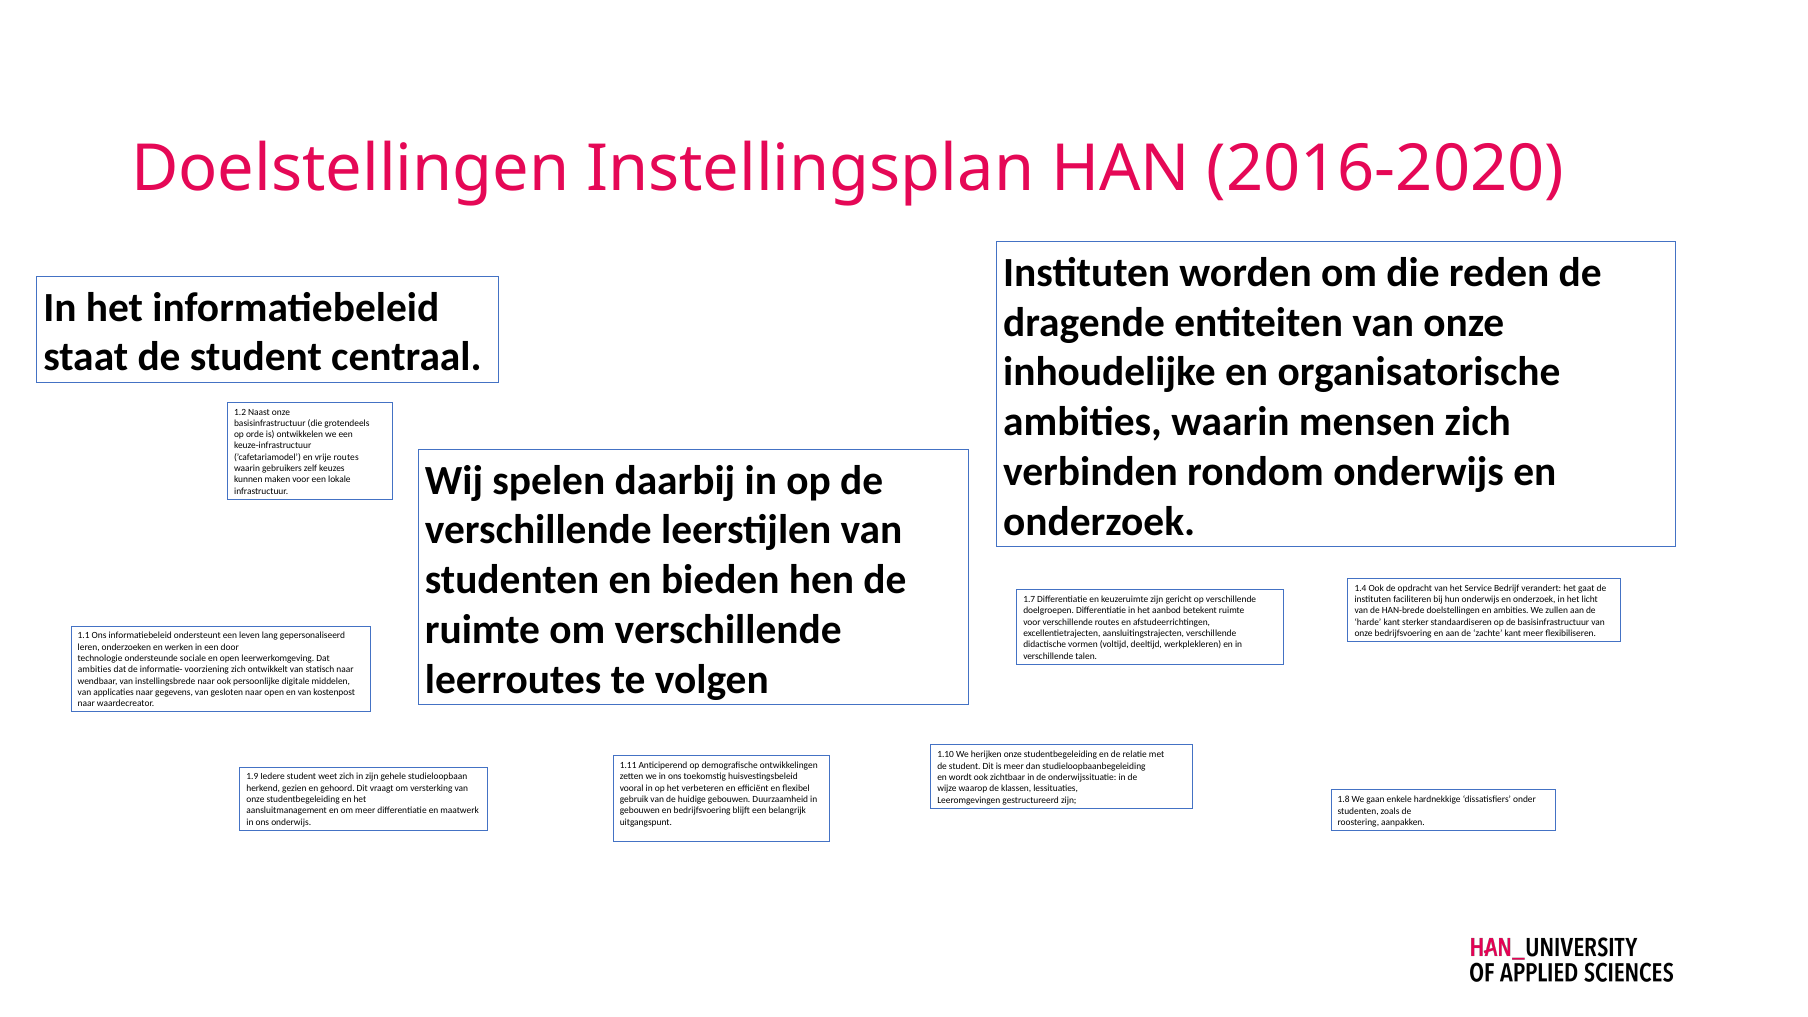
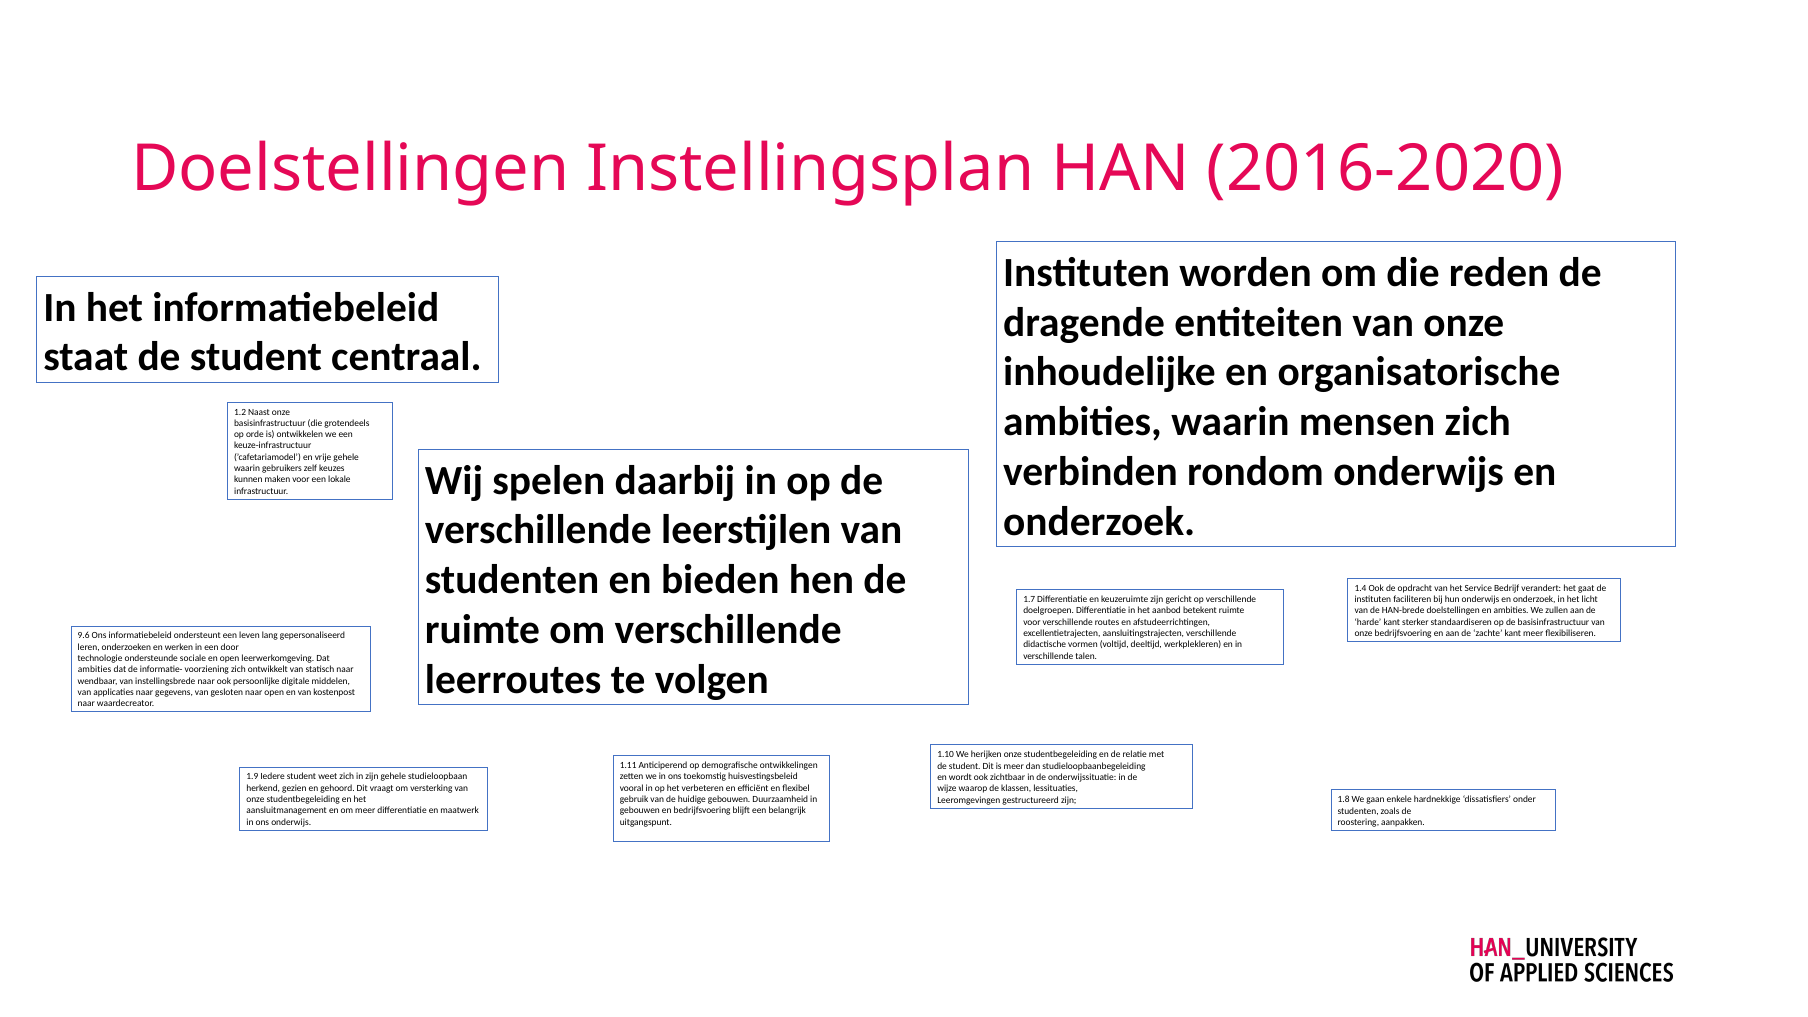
vrije routes: routes -> gehele
1.1: 1.1 -> 9.6
